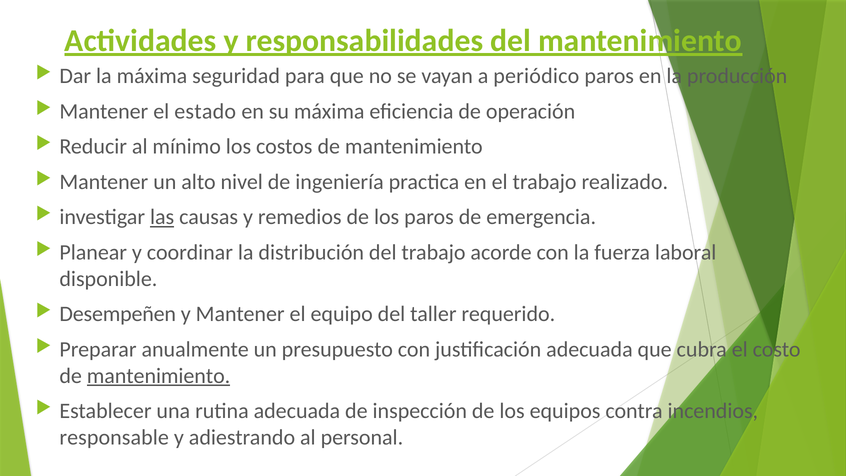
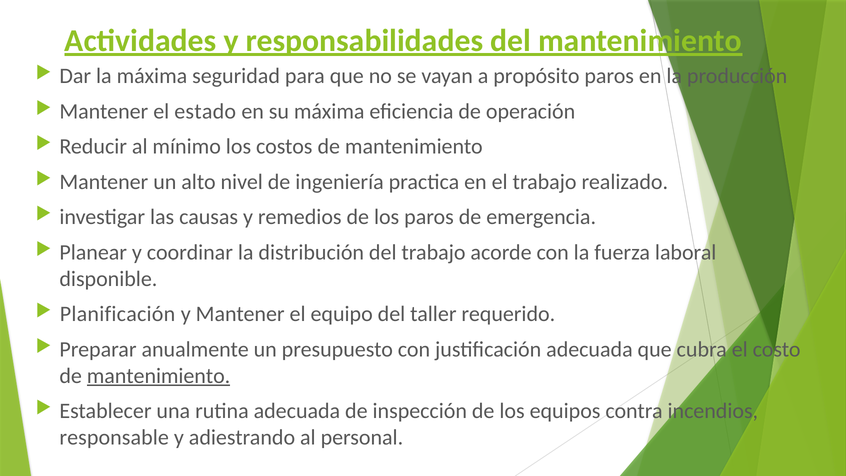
periódico: periódico -> propósito
las underline: present -> none
Desempeñen: Desempeñen -> Planificación
